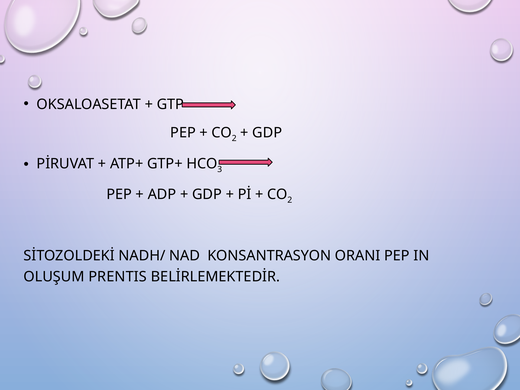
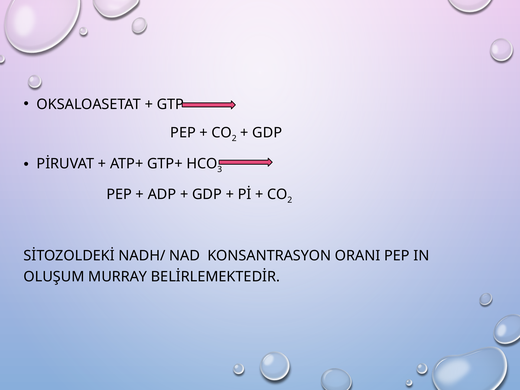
PRENTIS: PRENTIS -> MURRAY
